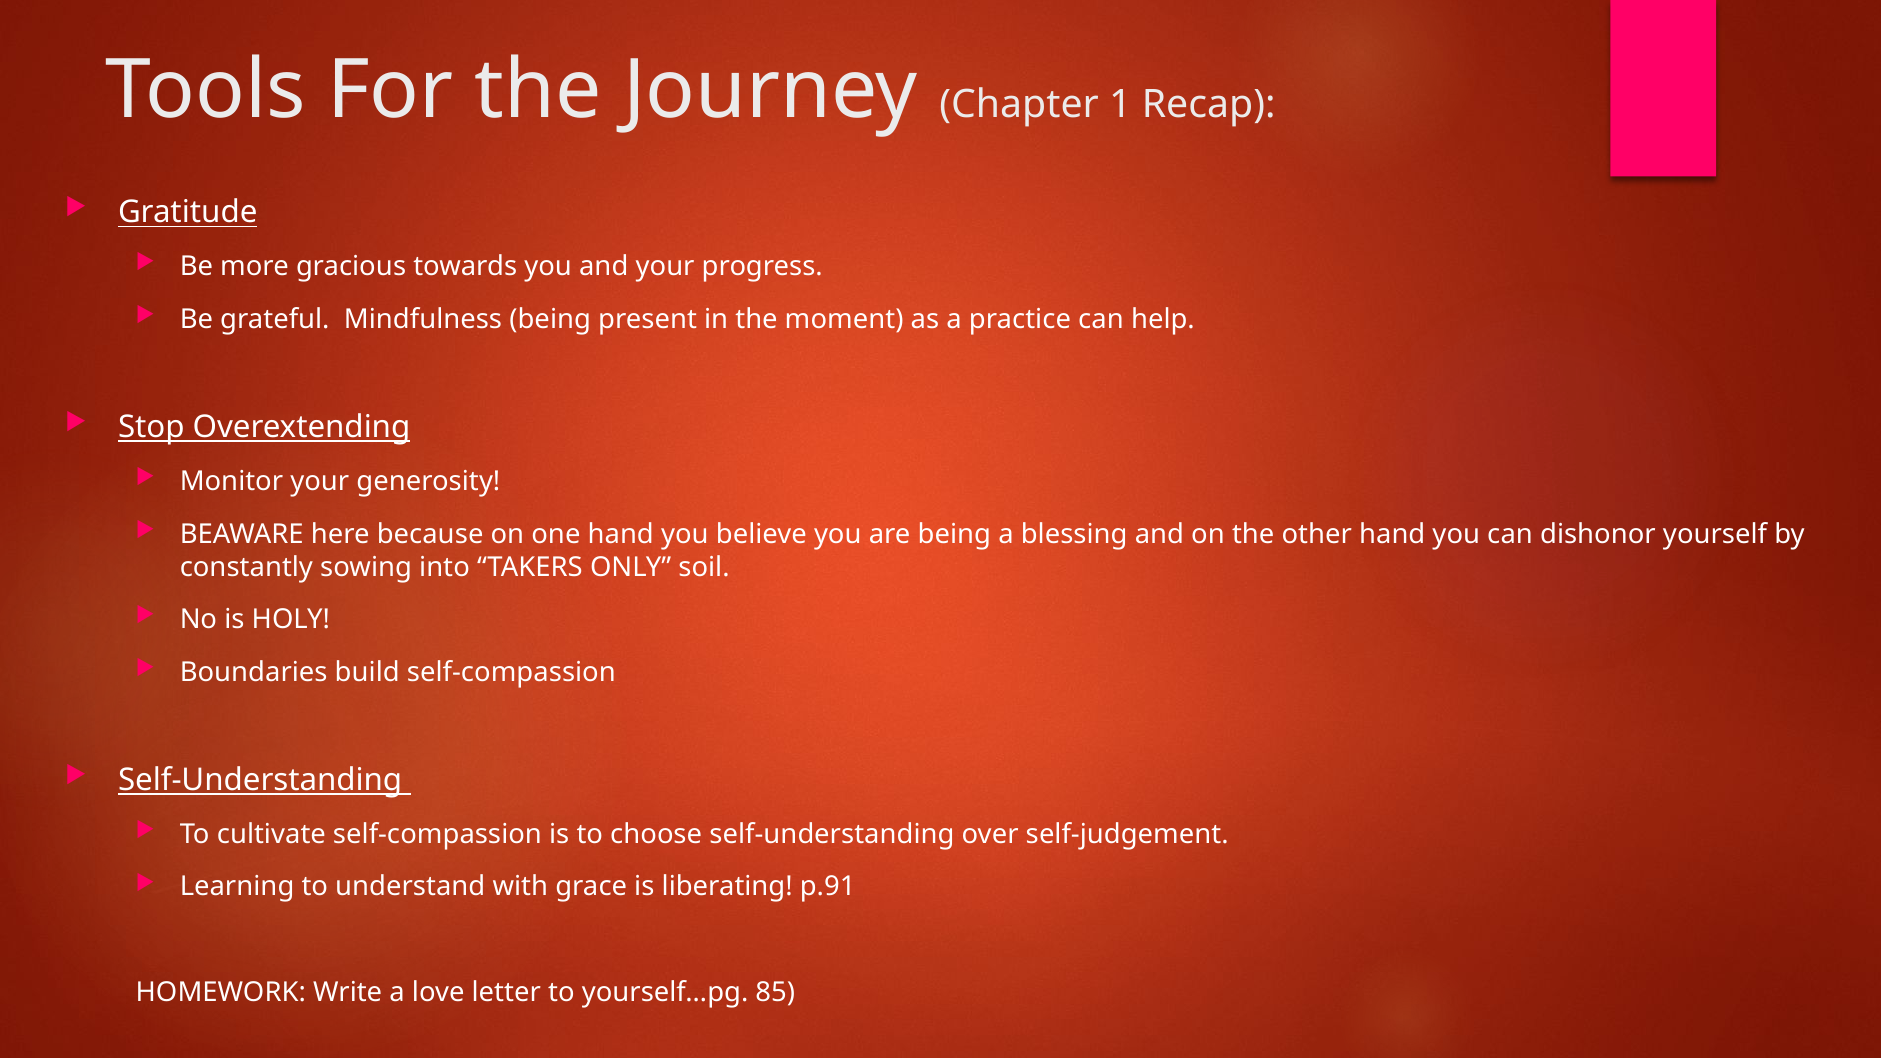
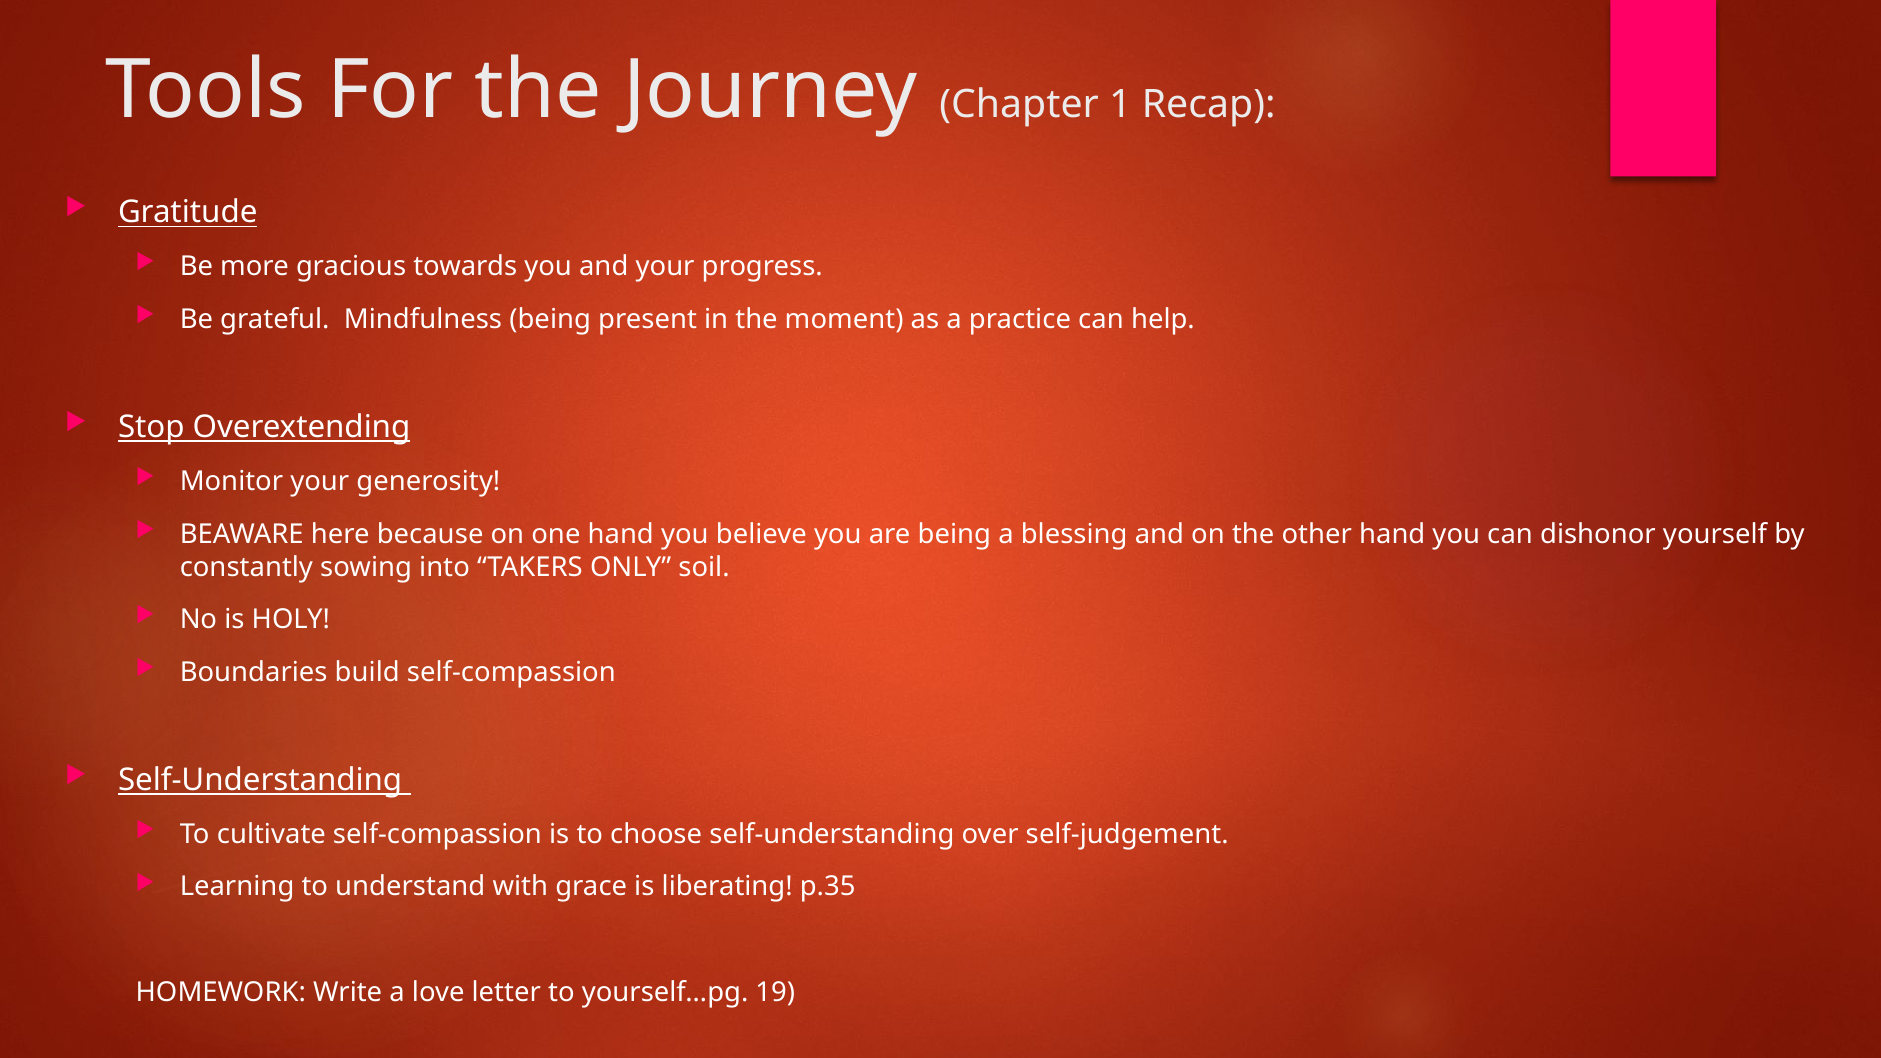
p.91: p.91 -> p.35
85: 85 -> 19
